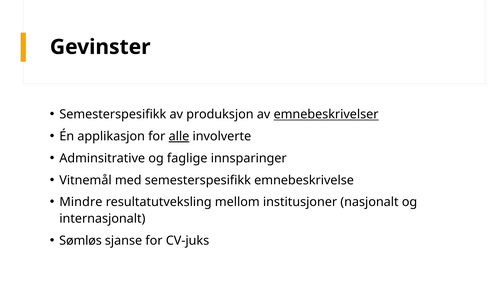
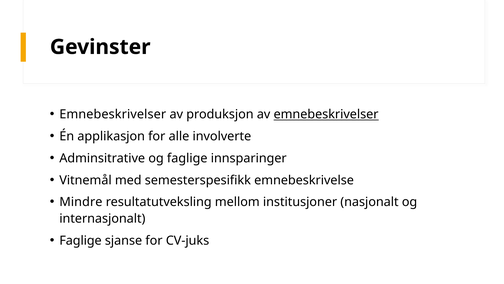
Semesterspesifikk at (113, 114): Semesterspesifikk -> Emnebeskrivelser
alle underline: present -> none
Sømløs at (81, 240): Sømløs -> Faglige
